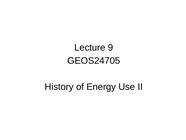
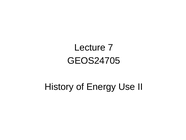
9: 9 -> 7
